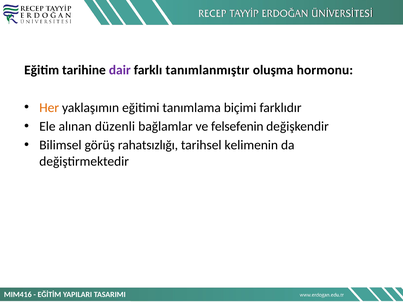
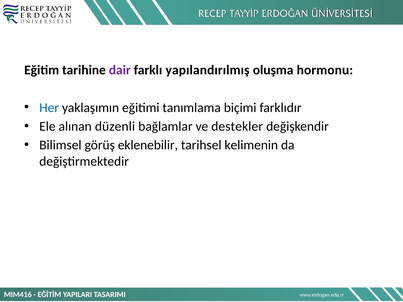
tanımlanmıştır: tanımlanmıştır -> yapılandırılmış
Her colour: orange -> blue
felsefenin: felsefenin -> destekler
rahatsızlığı: rahatsızlığı -> eklenebilir
